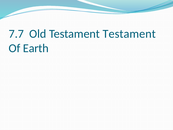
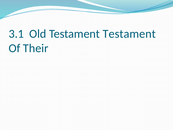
7.7: 7.7 -> 3.1
Earth: Earth -> Their
